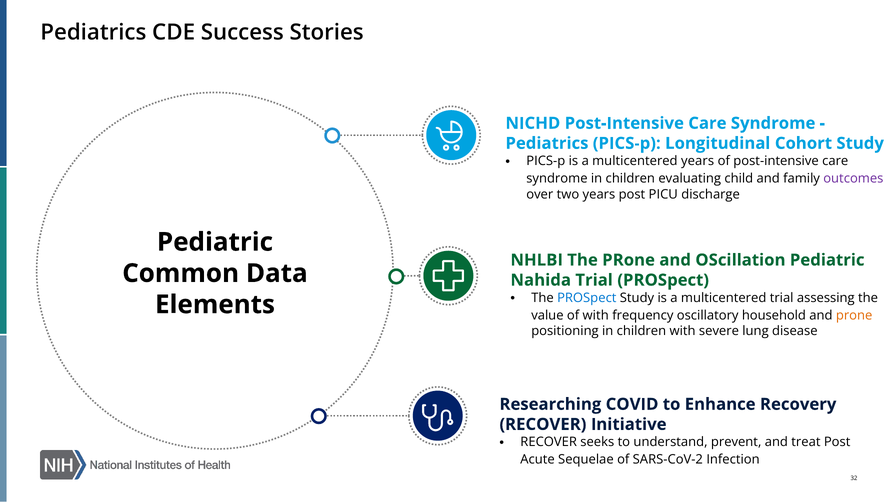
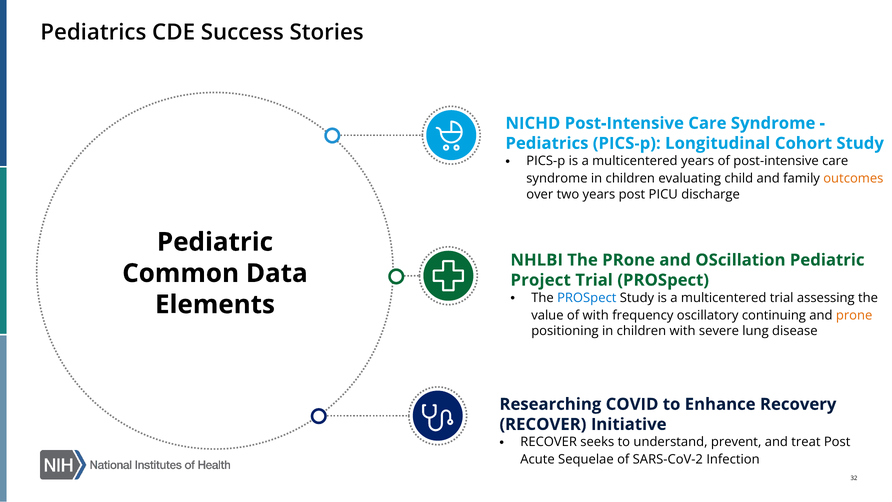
outcomes colour: purple -> orange
Nahida: Nahida -> Project
household: household -> continuing
